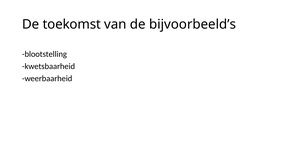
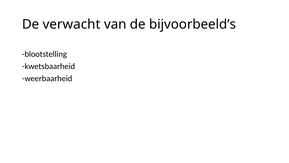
toekomst: toekomst -> verwacht
